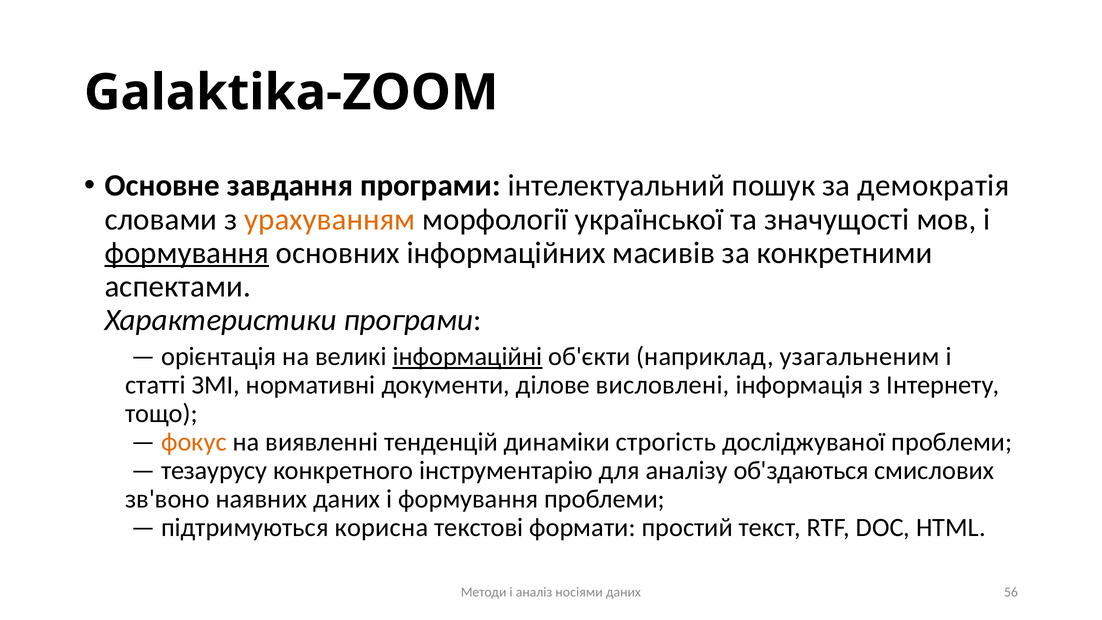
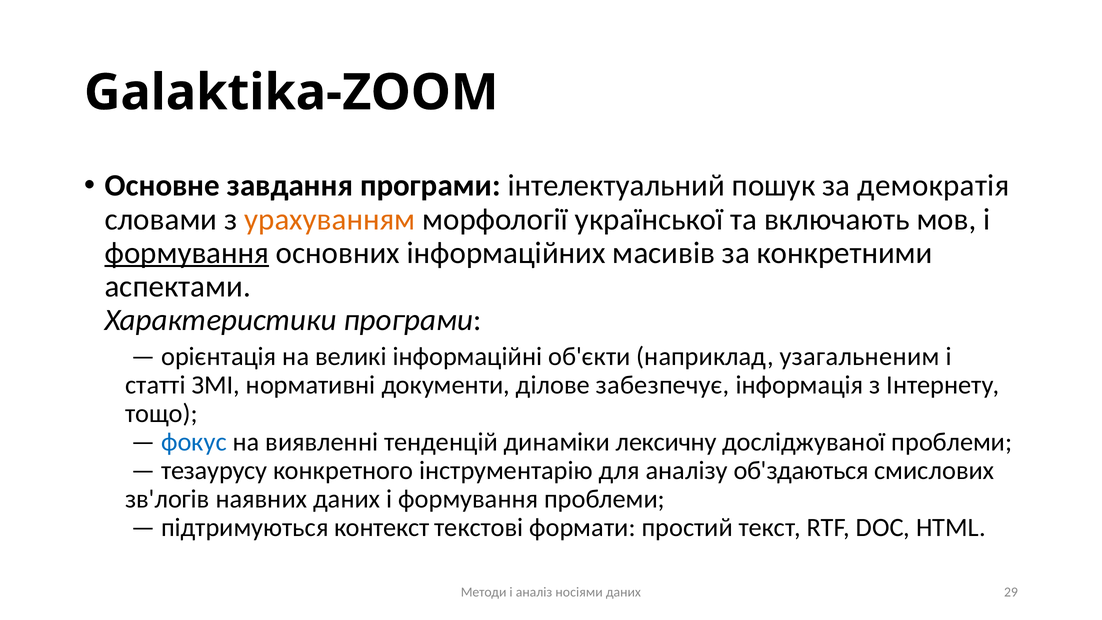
значущості: значущості -> включають
інформаційні underline: present -> none
висловлені: висловлені -> забезпечує
фокус colour: orange -> blue
строгість: строгість -> лексичну
зв'воно: зв'воно -> зв'логів
корисна: корисна -> контекст
56: 56 -> 29
